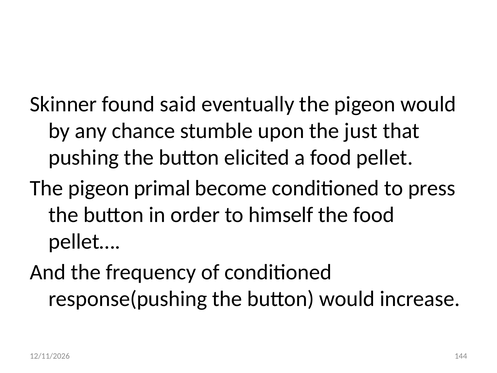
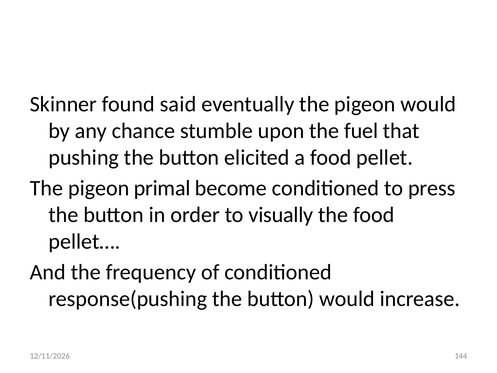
just: just -> fuel
himself: himself -> visually
